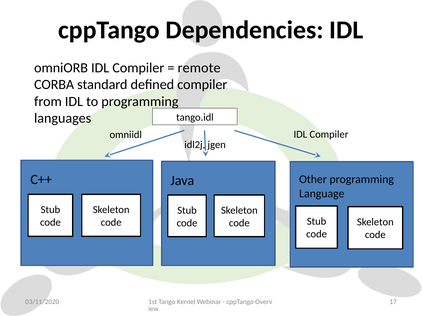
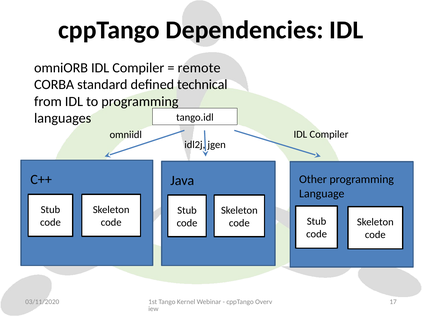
defined compiler: compiler -> technical
